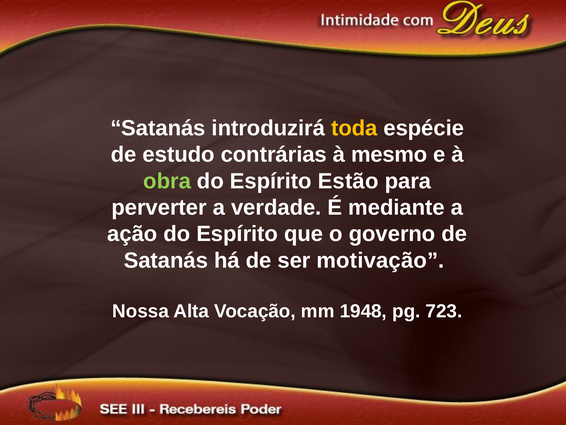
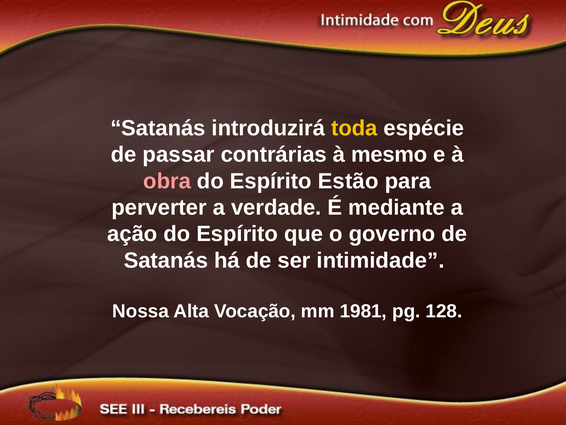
estudo: estudo -> passar
obra colour: light green -> pink
motivação: motivação -> intimidade
1948: 1948 -> 1981
723: 723 -> 128
